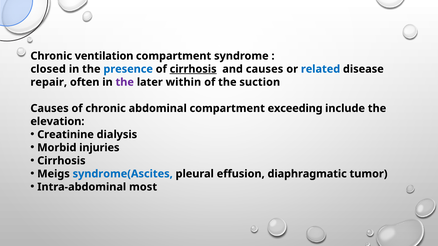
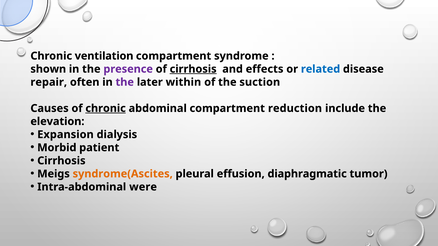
closed: closed -> shown
presence colour: blue -> purple
and causes: causes -> effects
chronic at (106, 108) underline: none -> present
exceeding: exceeding -> reduction
Creatinine: Creatinine -> Expansion
injuries: injuries -> patient
syndrome(Ascites colour: blue -> orange
most: most -> were
